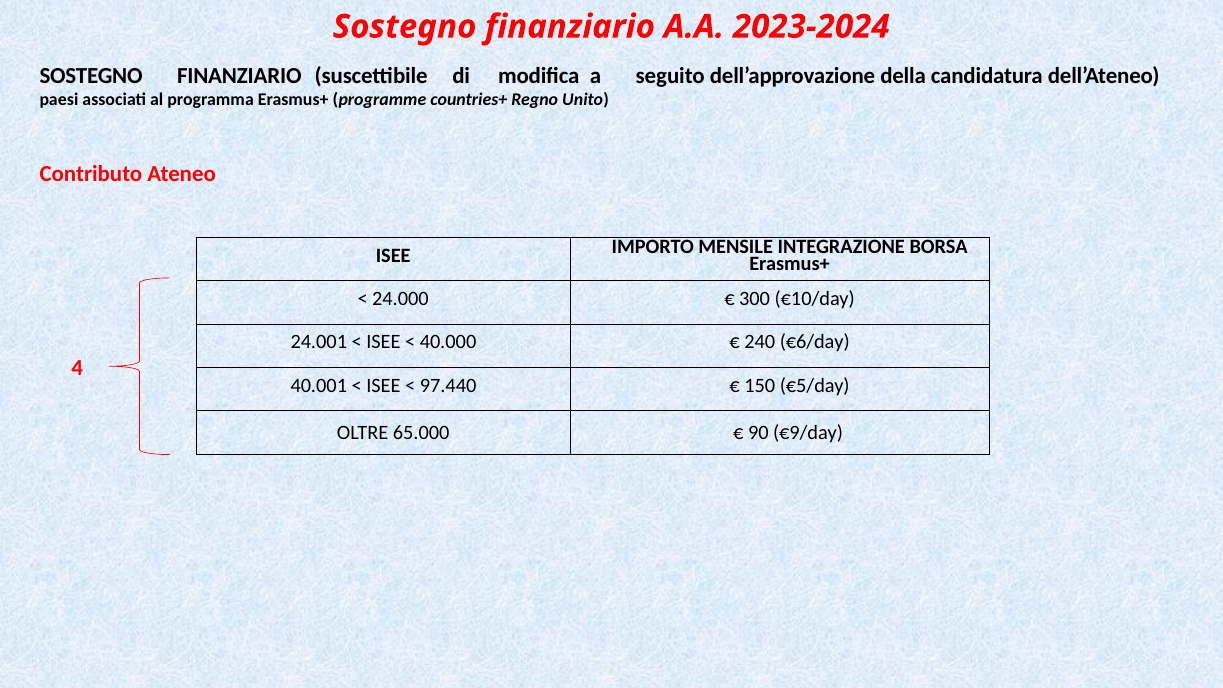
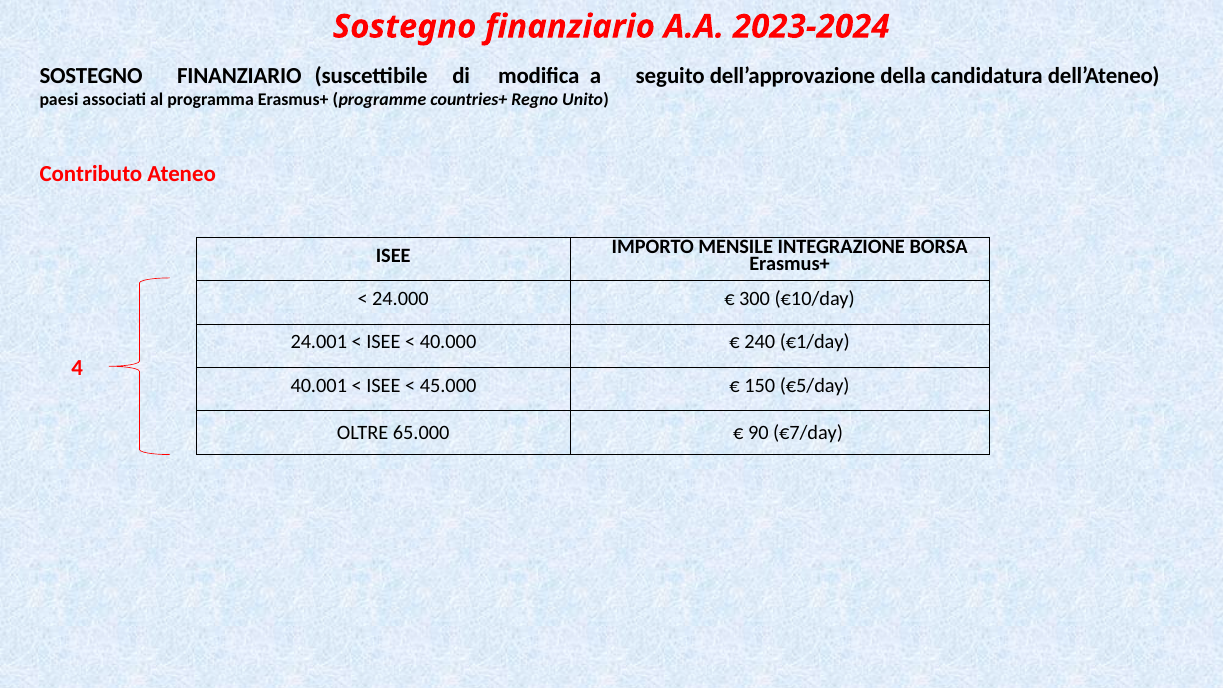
€6/day: €6/day -> €1/day
97.440: 97.440 -> 45.000
€9/day: €9/day -> €7/day
